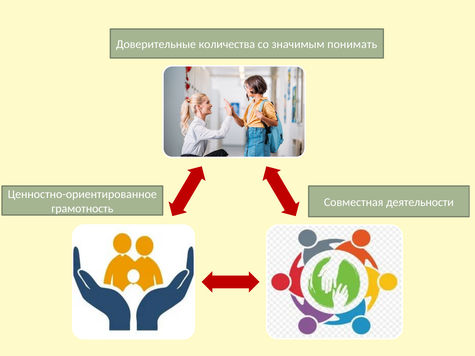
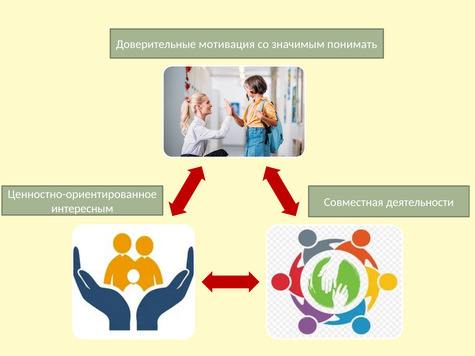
количества: количества -> мотивация
грамотность: грамотность -> интересным
